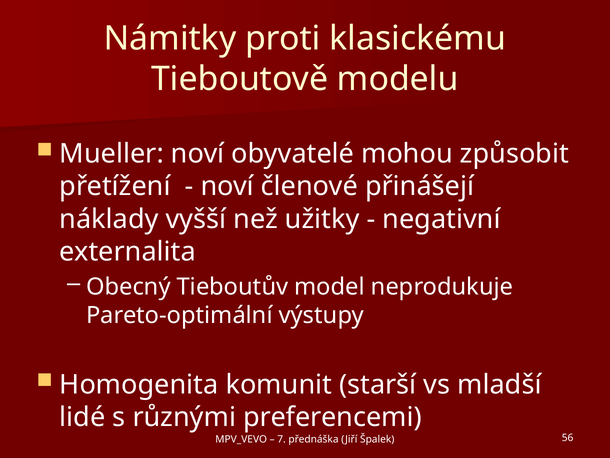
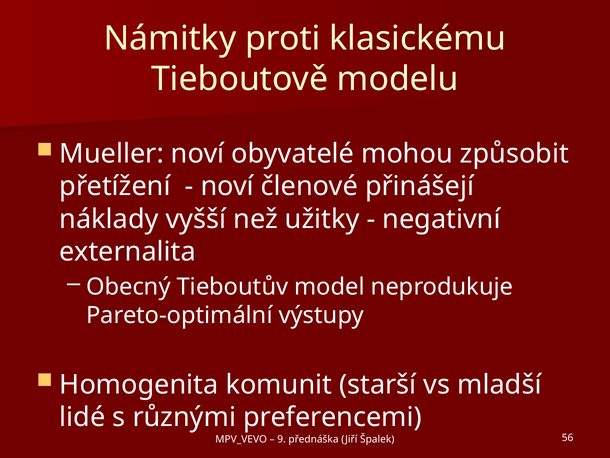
7: 7 -> 9
